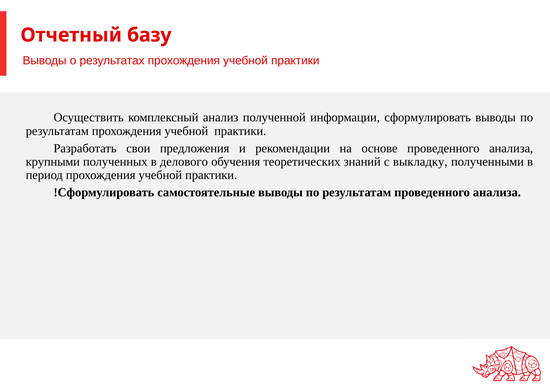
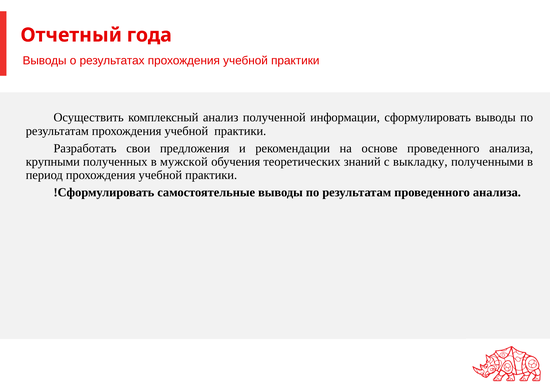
базу: базу -> года
делового: делового -> мужской
